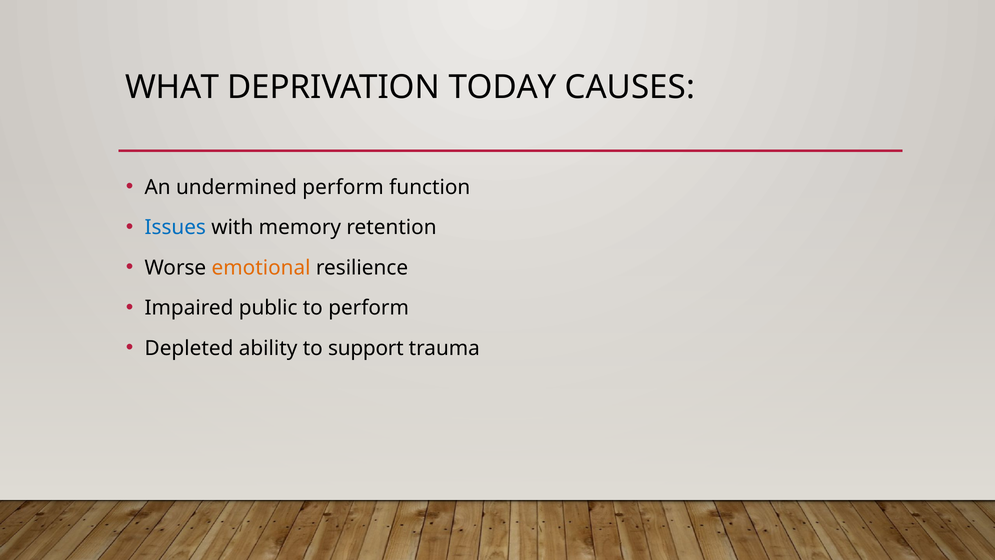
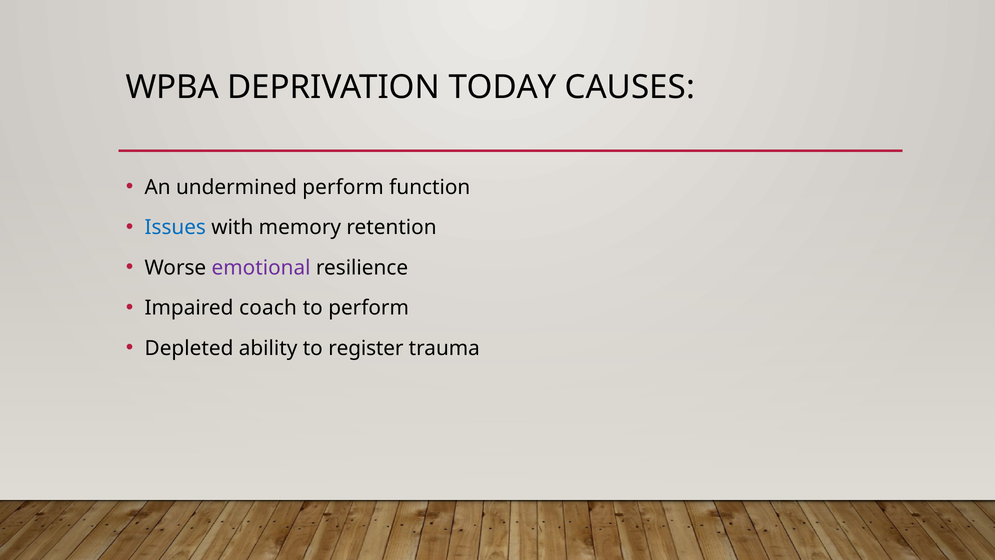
WHAT: WHAT -> WPBA
emotional colour: orange -> purple
public: public -> coach
support: support -> register
